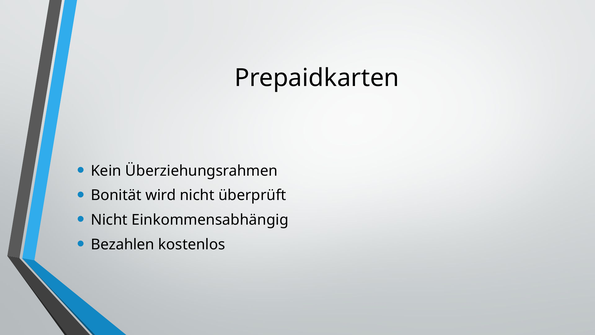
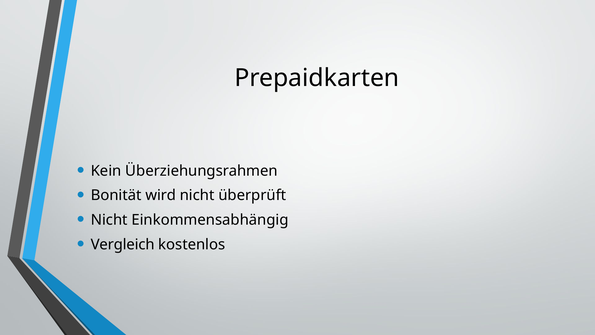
Bezahlen: Bezahlen -> Vergleich
